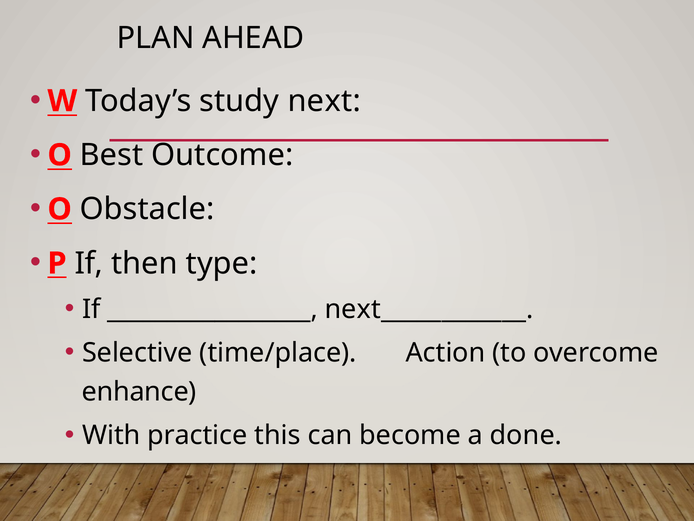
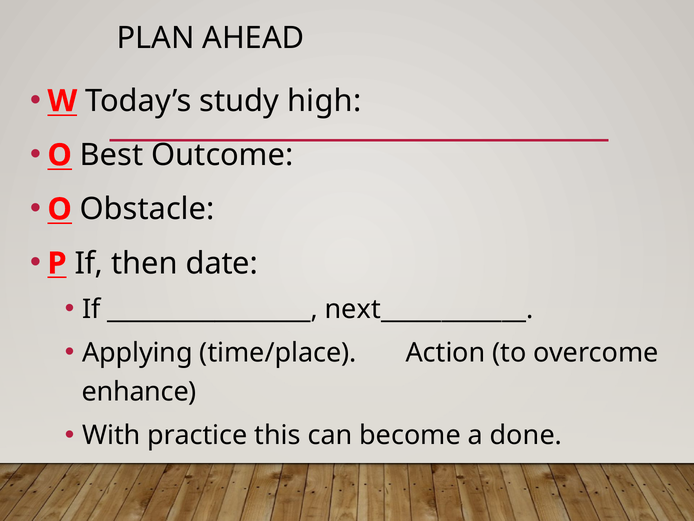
next: next -> high
type: type -> date
Selective: Selective -> Applying
